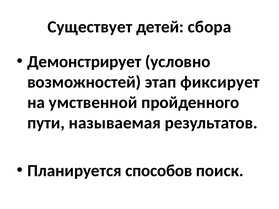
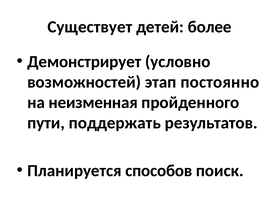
сбора: сбора -> более
фиксирует: фиксирует -> постоянно
умственной: умственной -> неизменная
называемая: называемая -> поддержать
